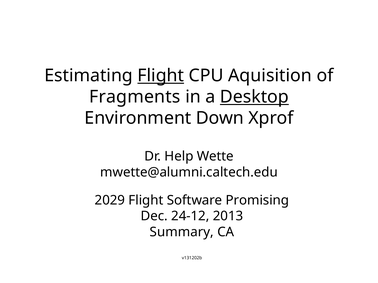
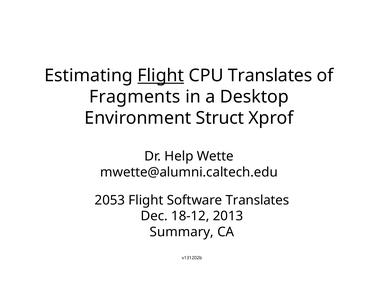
CPU Aquisition: Aquisition -> Translates
Desktop underline: present -> none
Down: Down -> Struct
2029: 2029 -> 2053
Software Promising: Promising -> Translates
24-12: 24-12 -> 18-12
